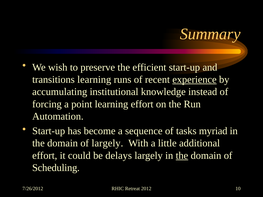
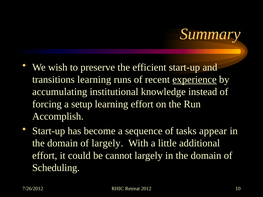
point: point -> setup
Automation: Automation -> Accomplish
myriad: myriad -> appear
delays: delays -> cannot
the at (182, 156) underline: present -> none
